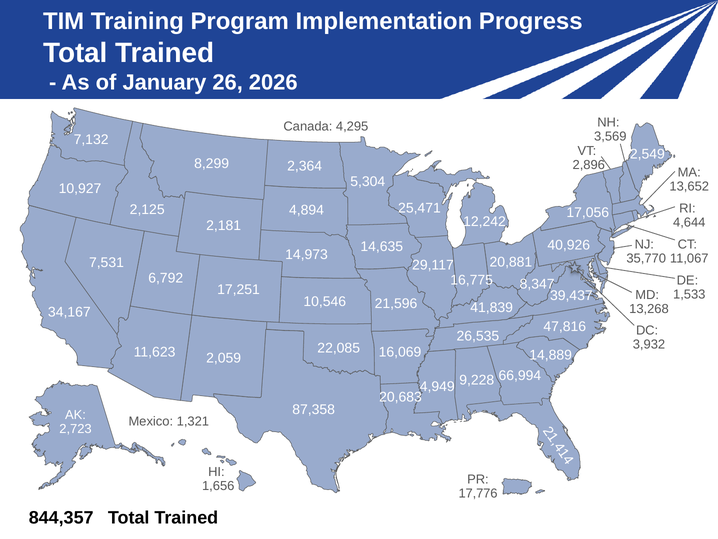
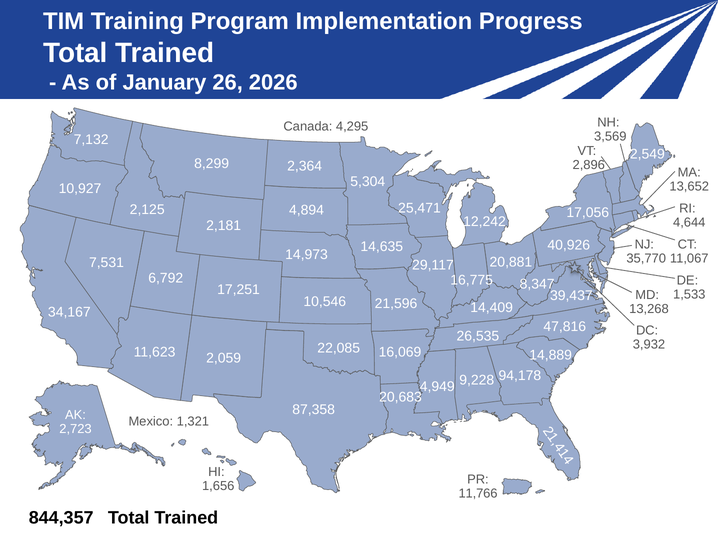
41,839: 41,839 -> 14,409
66,994: 66,994 -> 94,178
17,776: 17,776 -> 11,766
